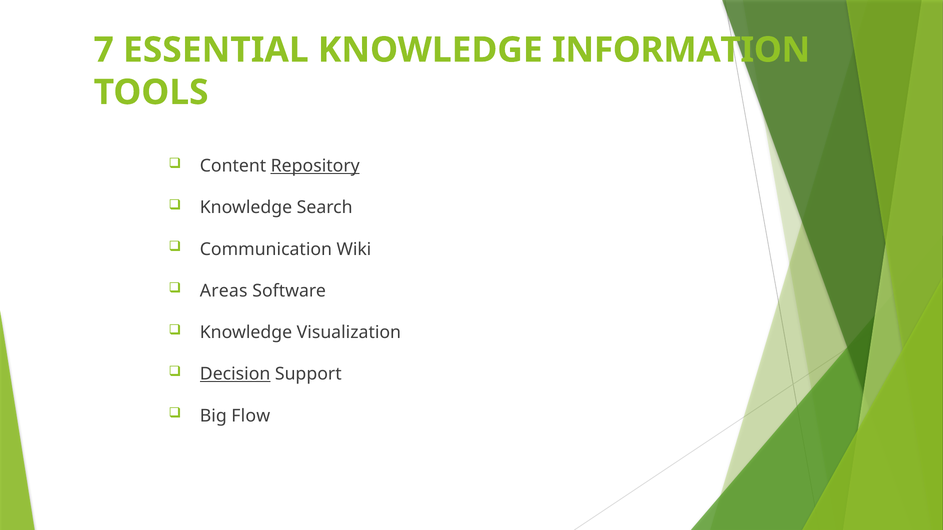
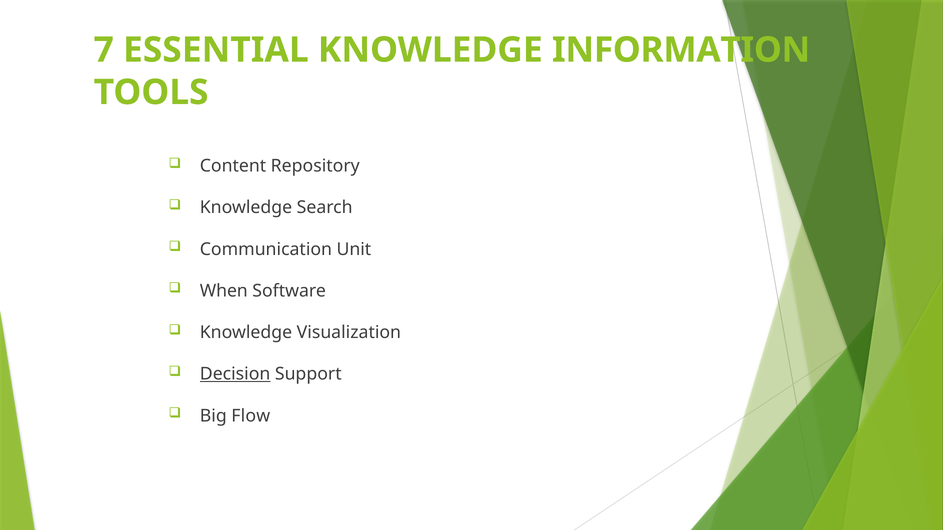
Repository underline: present -> none
Wiki: Wiki -> Unit
Areas: Areas -> When
